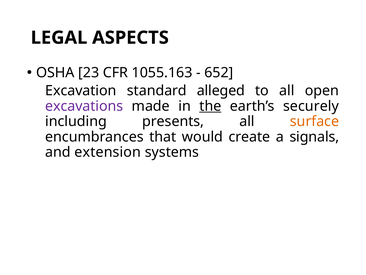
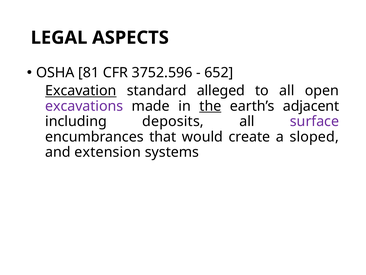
23: 23 -> 81
1055.163: 1055.163 -> 3752.596
Excavation underline: none -> present
securely: securely -> adjacent
presents: presents -> deposits
surface colour: orange -> purple
signals: signals -> sloped
